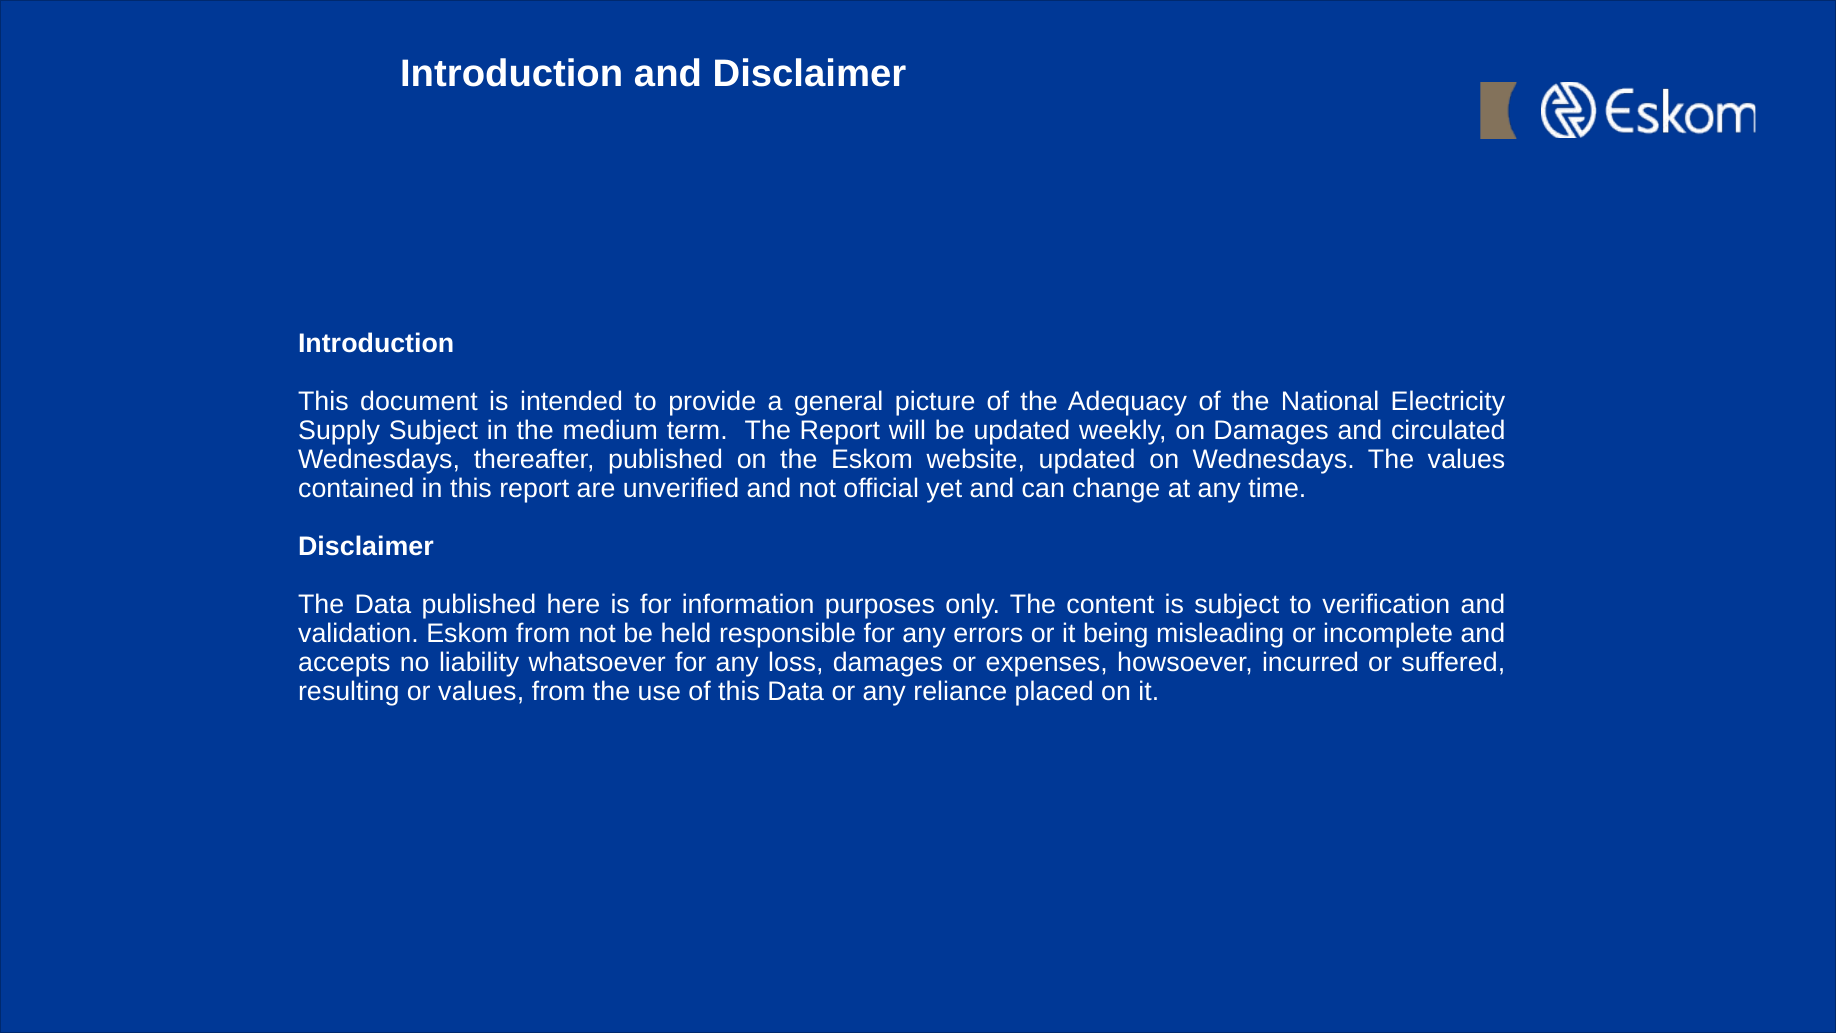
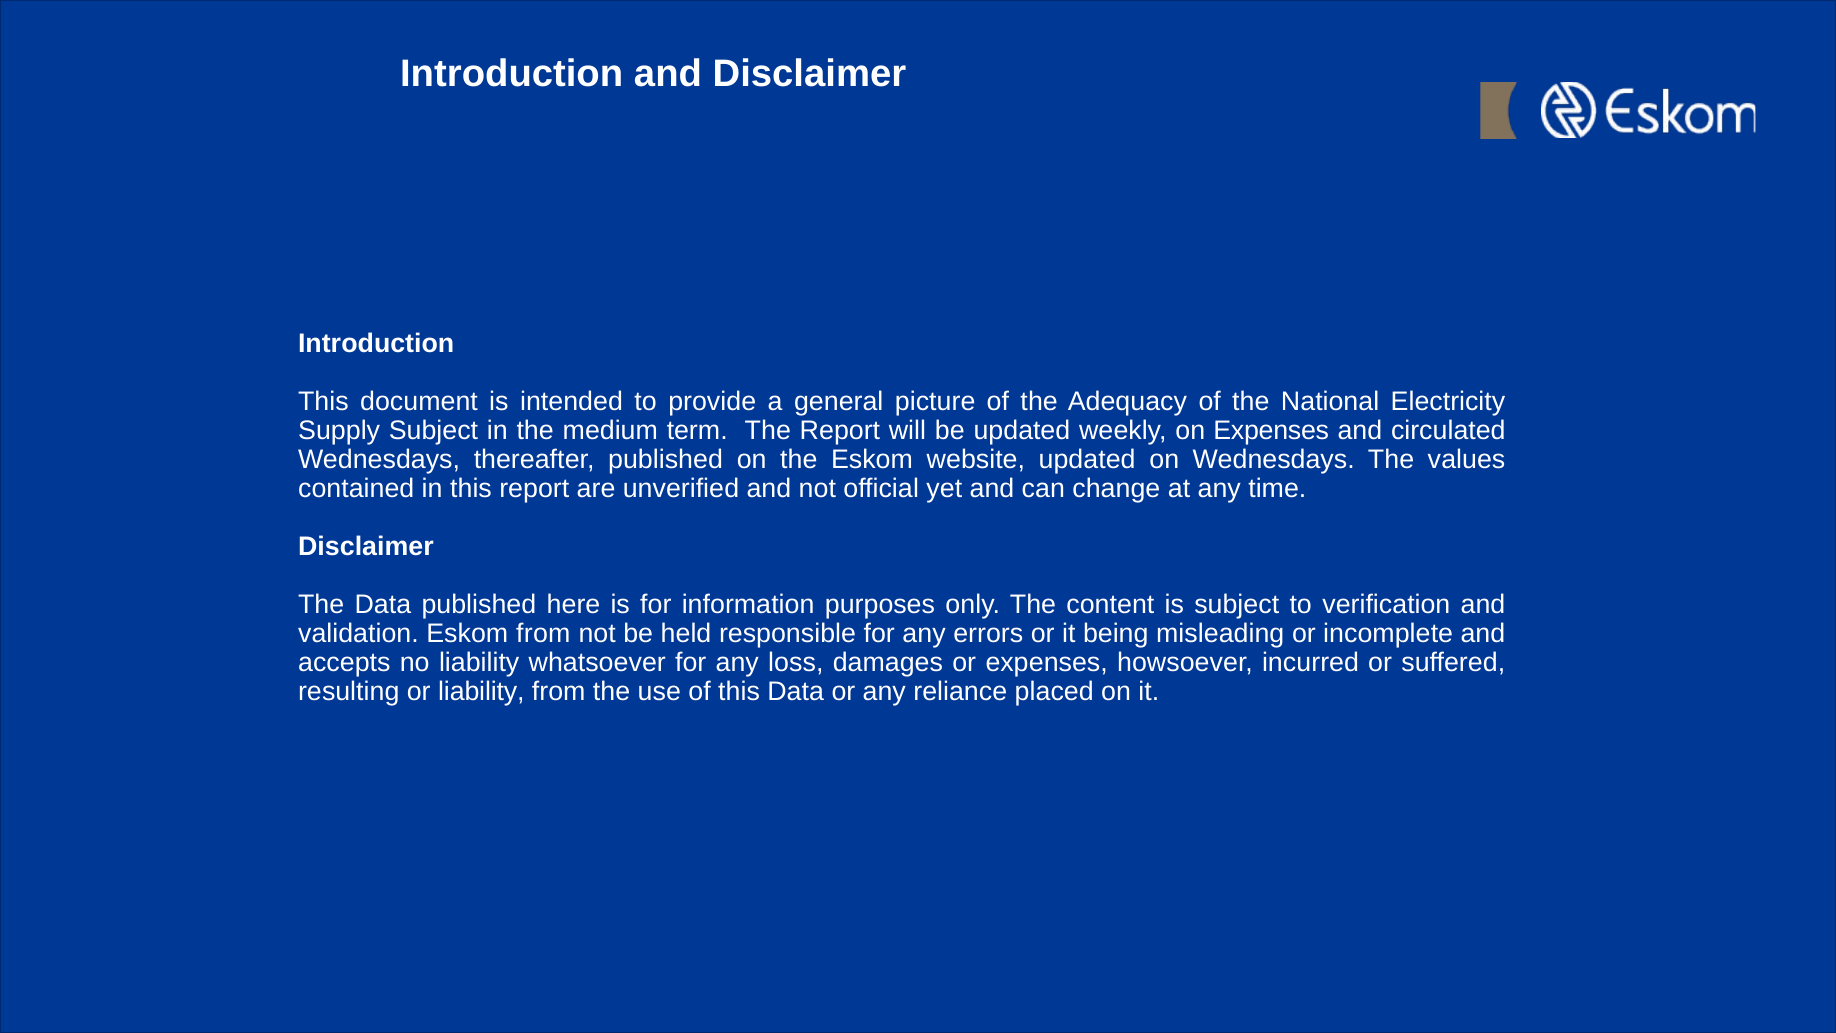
on Damages: Damages -> Expenses
or values: values -> liability
